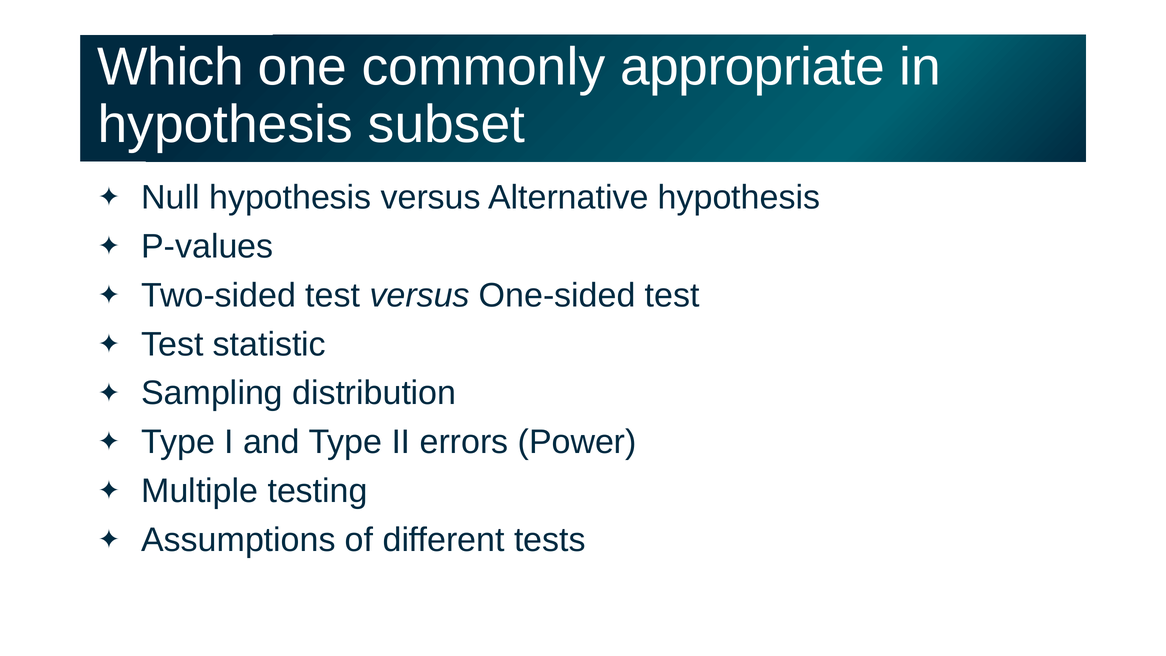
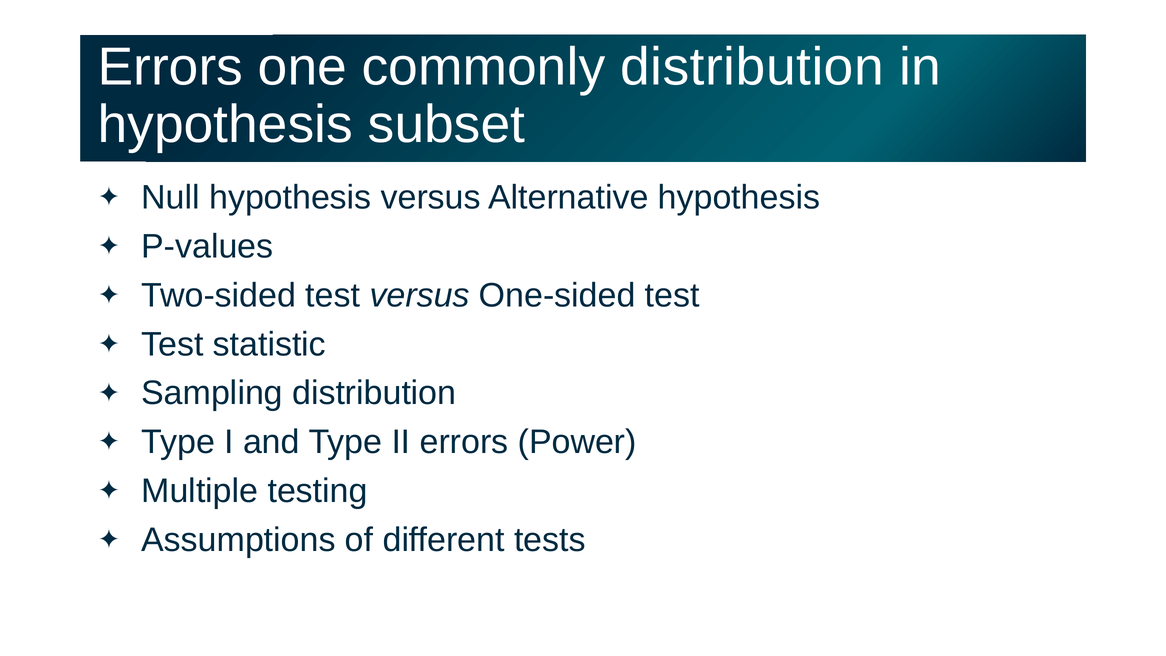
Which at (171, 67): Which -> Errors
commonly appropriate: appropriate -> distribution
